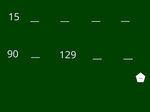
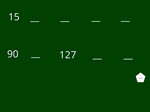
129: 129 -> 127
